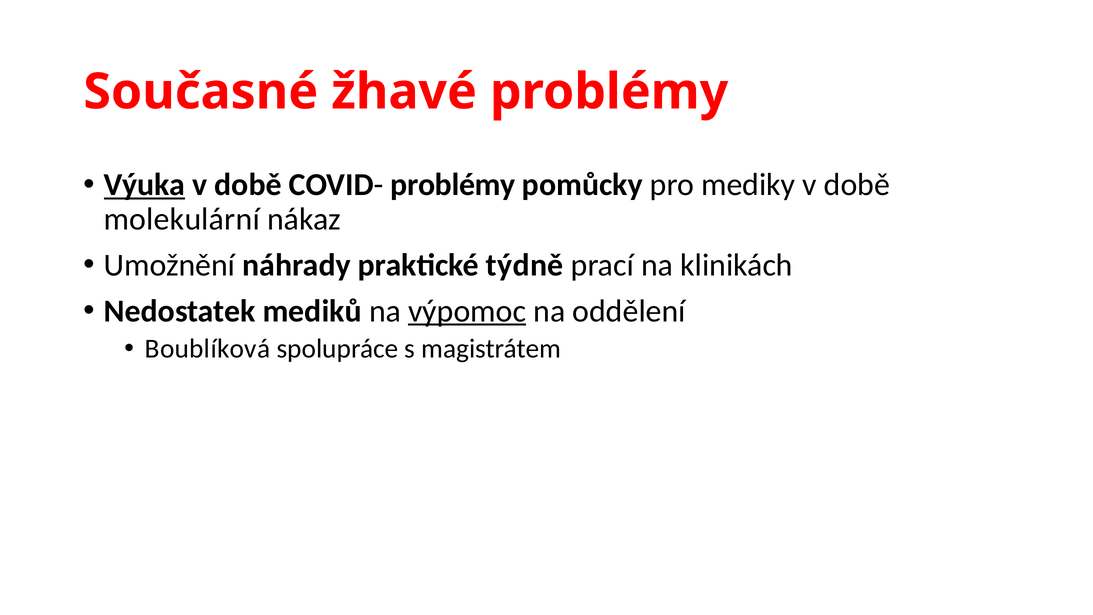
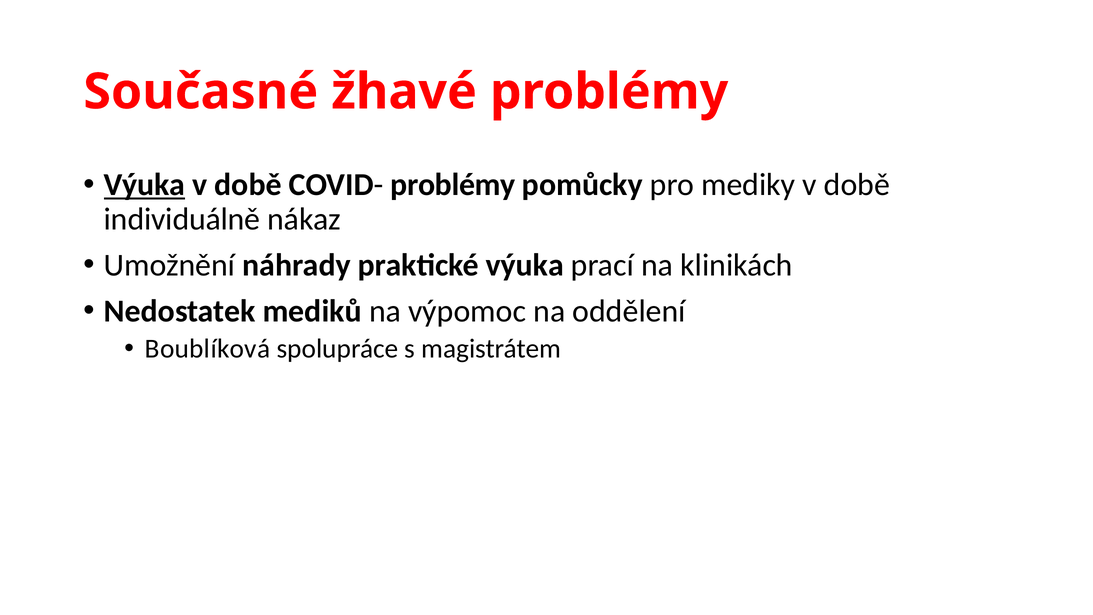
molekulární: molekulární -> individuálně
praktické týdně: týdně -> výuka
výpomoc underline: present -> none
